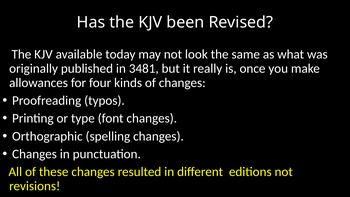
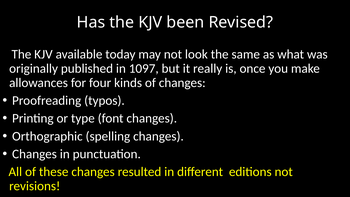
3481: 3481 -> 1097
